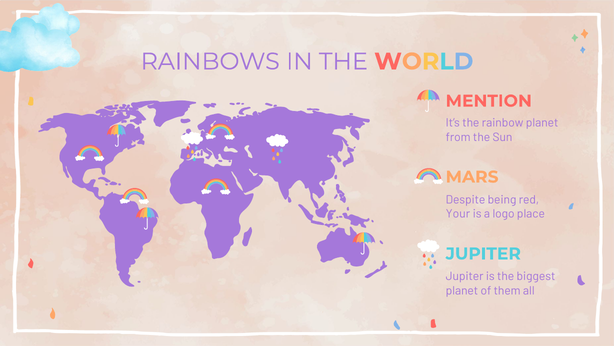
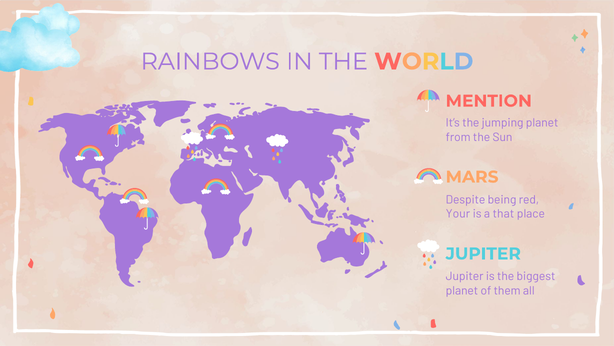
rainbow: rainbow -> jumping
logo: logo -> that
